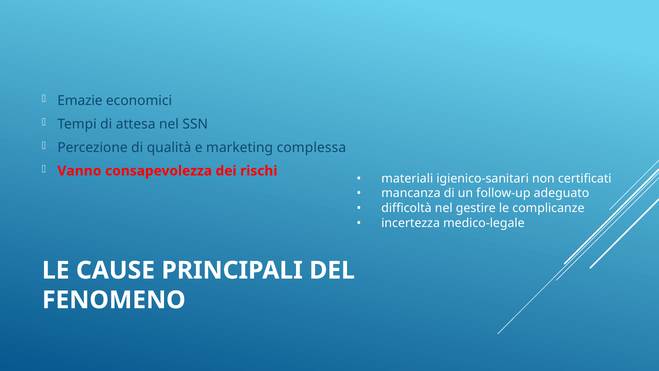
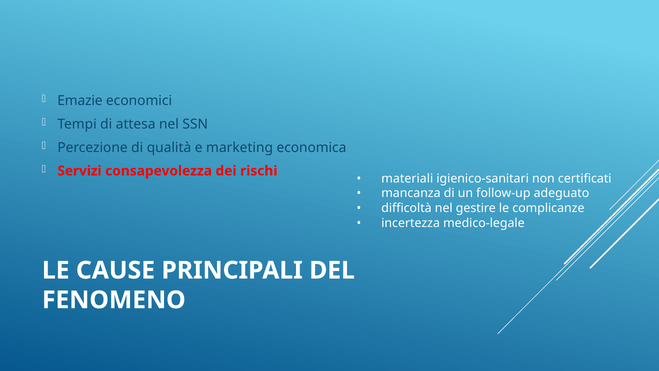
complessa: complessa -> economica
Vanno: Vanno -> Servizi
